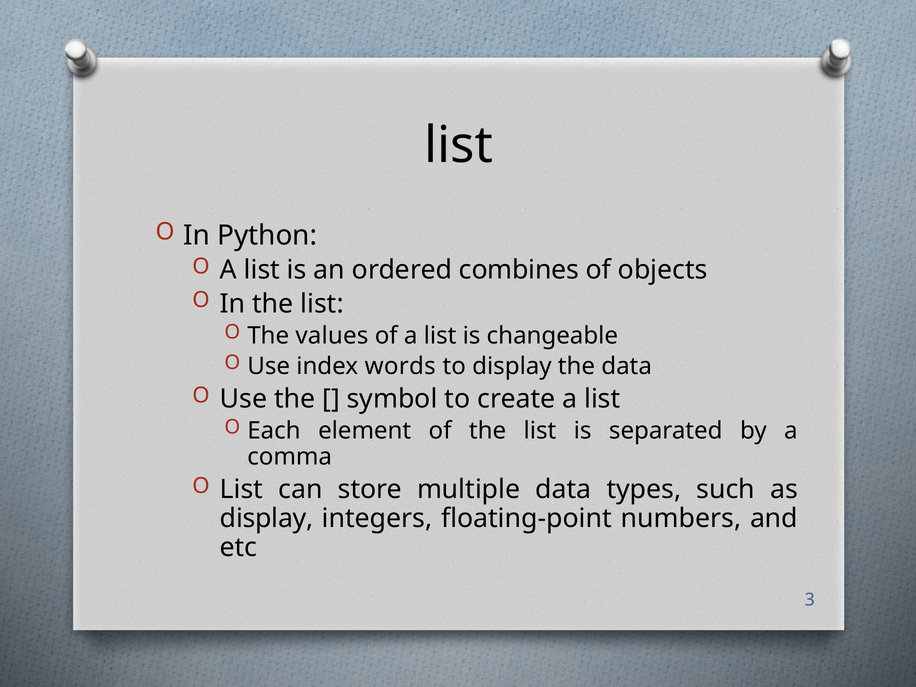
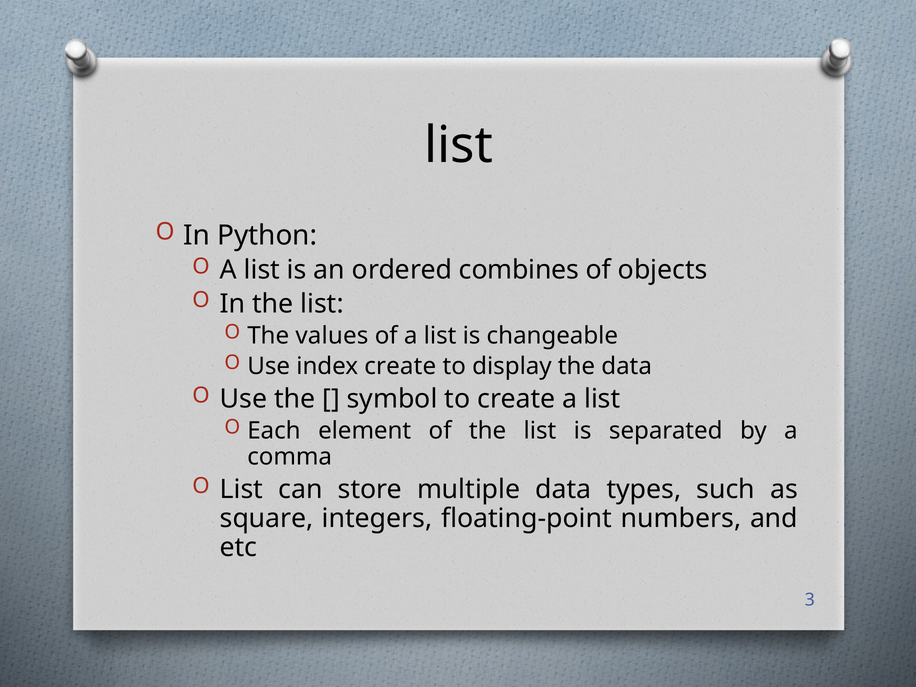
index words: words -> create
display at (267, 519): display -> square
